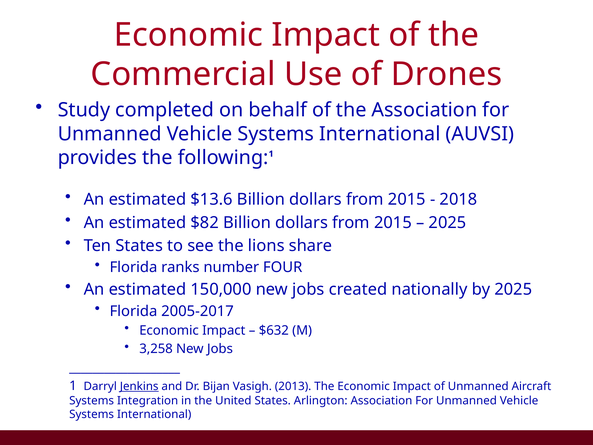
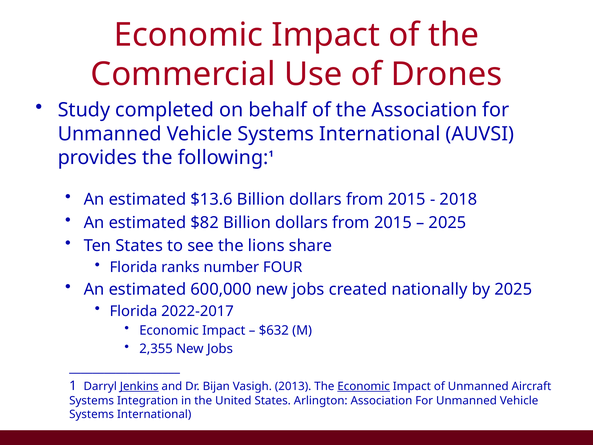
150,000: 150,000 -> 600,000
2005-2017: 2005-2017 -> 2022-2017
3,258: 3,258 -> 2,355
Economic at (364, 386) underline: none -> present
